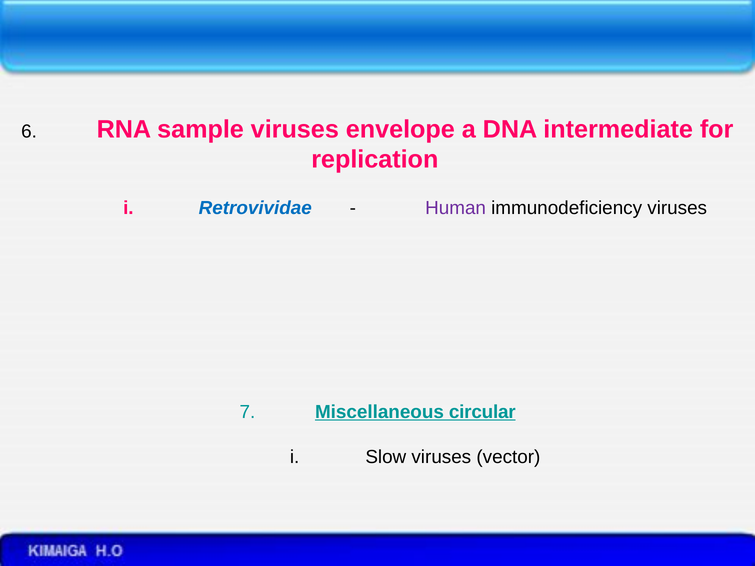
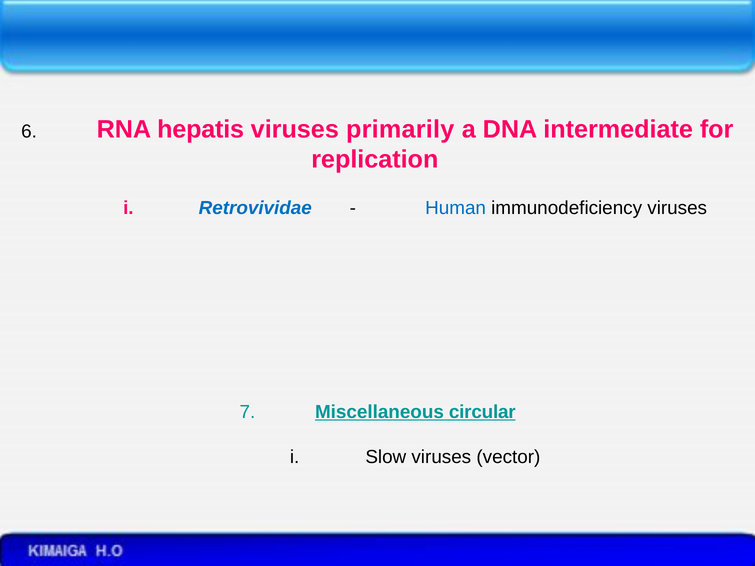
sample: sample -> hepatis
envelope: envelope -> primarily
Human colour: purple -> blue
